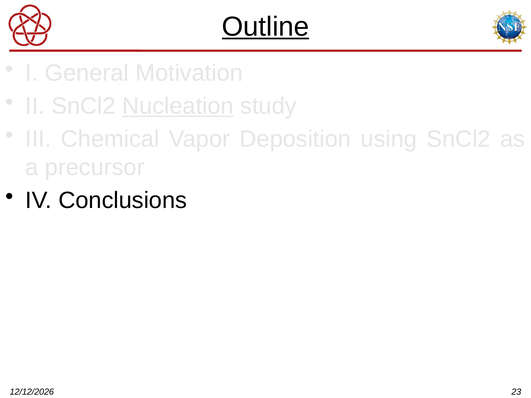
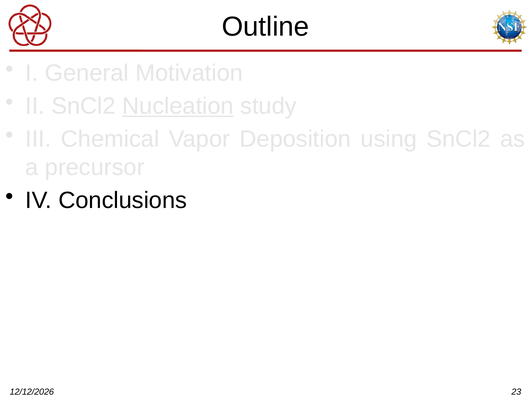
Outline underline: present -> none
